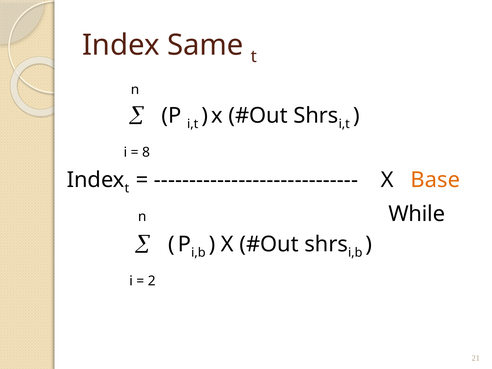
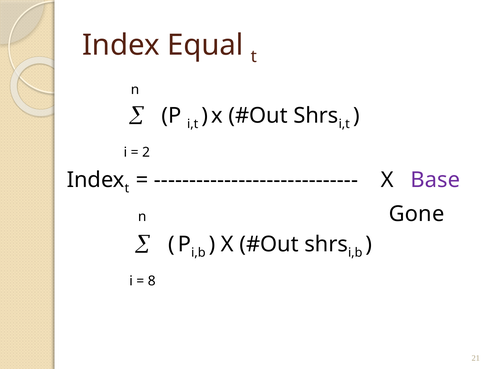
Same: Same -> Equal
8: 8 -> 2
Base colour: orange -> purple
While: While -> Gone
2: 2 -> 8
